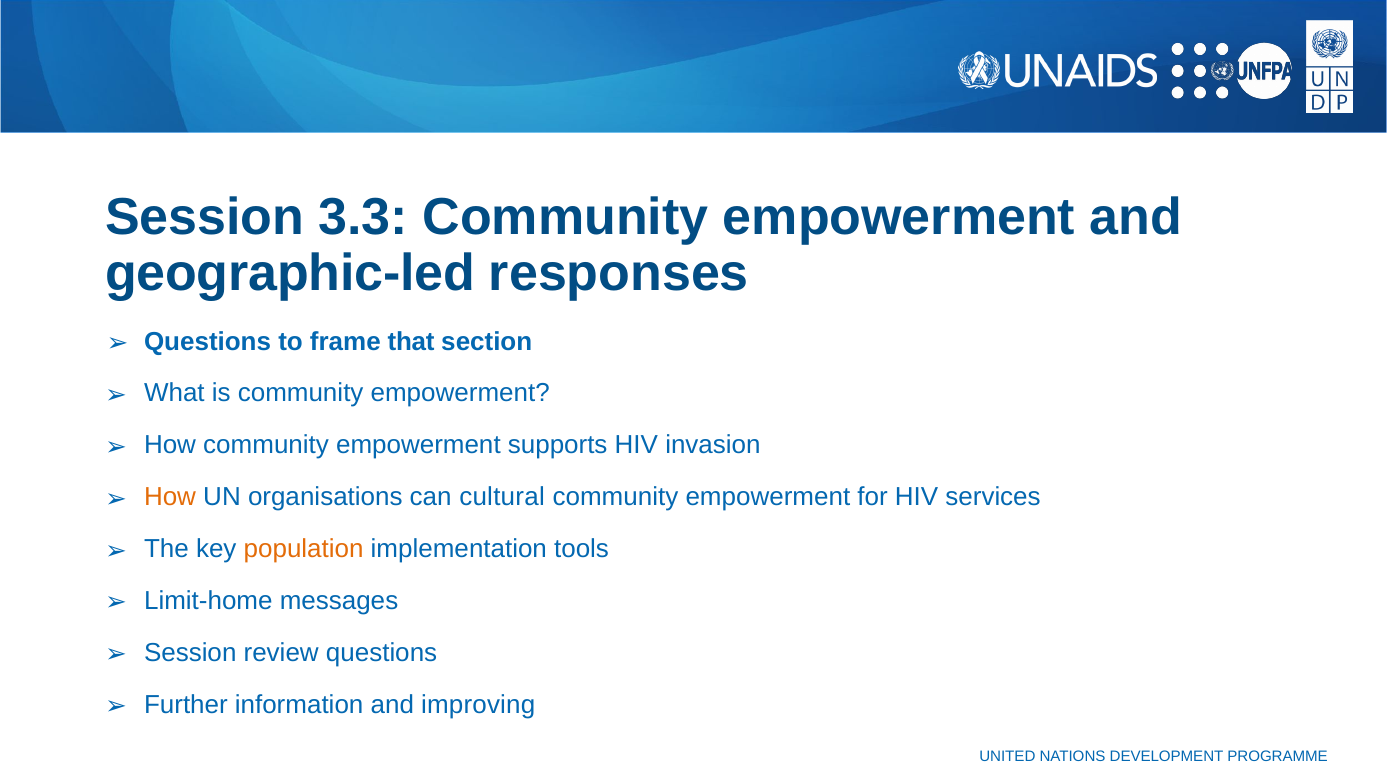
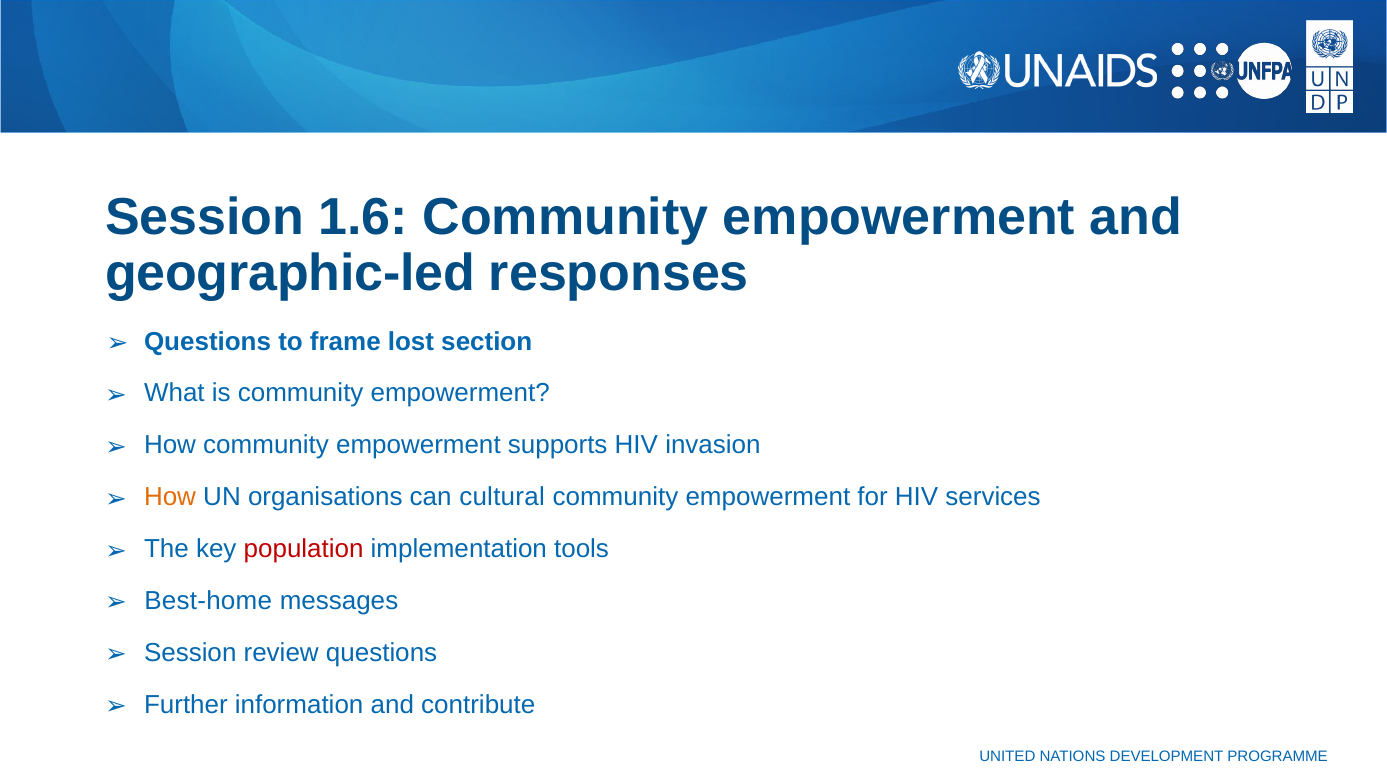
3.3: 3.3 -> 1.6
that: that -> lost
population colour: orange -> red
Limit-home: Limit-home -> Best-home
improving: improving -> contribute
